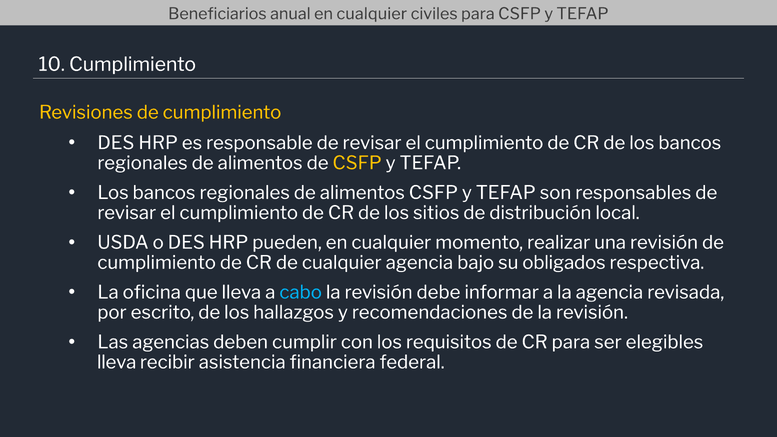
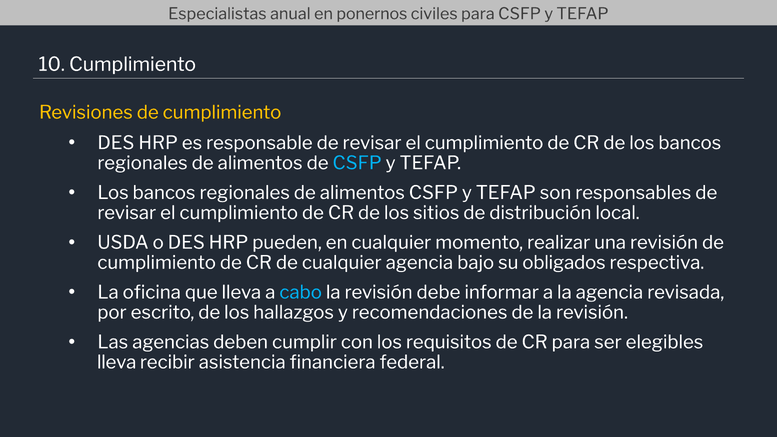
Beneficiarios: Beneficiarios -> Especialistas
anual en cualquier: cualquier -> ponernos
CSFP at (357, 163) colour: yellow -> light blue
